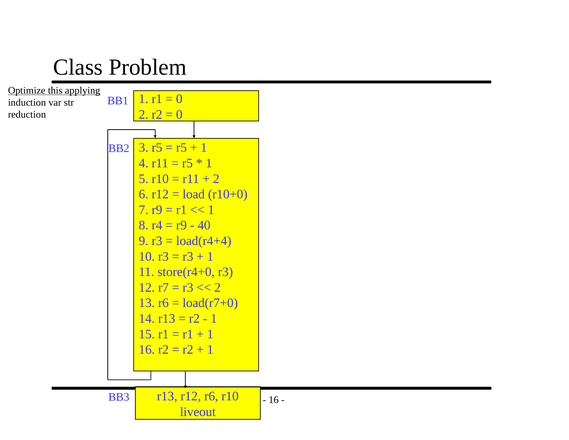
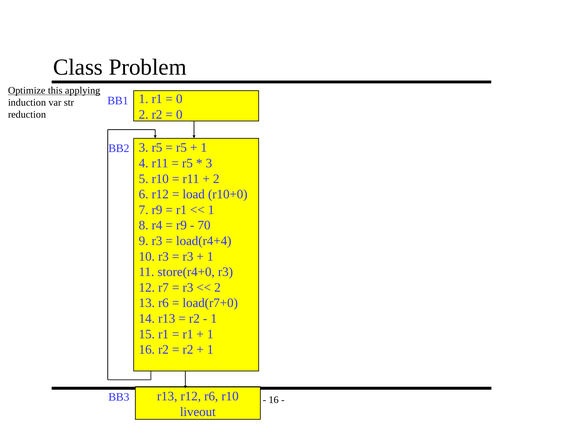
1 at (209, 163): 1 -> 3
40: 40 -> 70
